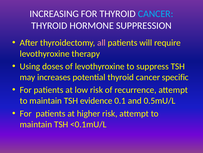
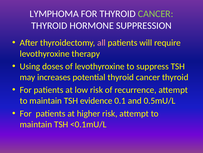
INCREASING: INCREASING -> LYMPHOMA
CANCER at (156, 14) colour: light blue -> light green
potential thyroid cancer specific: specific -> thyroid
